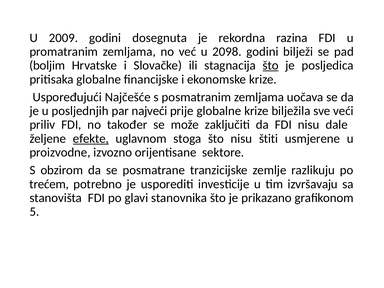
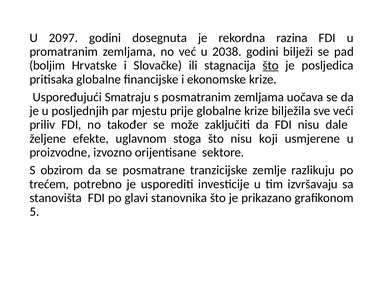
2009: 2009 -> 2097
2098: 2098 -> 2038
Najčešće: Najčešće -> Smatraju
najveći: najveći -> mjestu
efekte underline: present -> none
štiti: štiti -> koji
